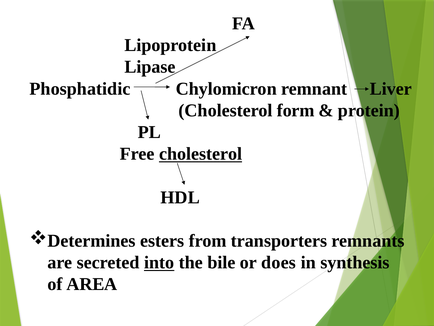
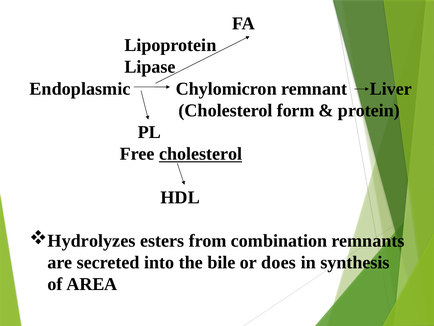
Phosphatidic: Phosphatidic -> Endoplasmic
Determines: Determines -> Hydrolyzes
transporters: transporters -> combination
into underline: present -> none
